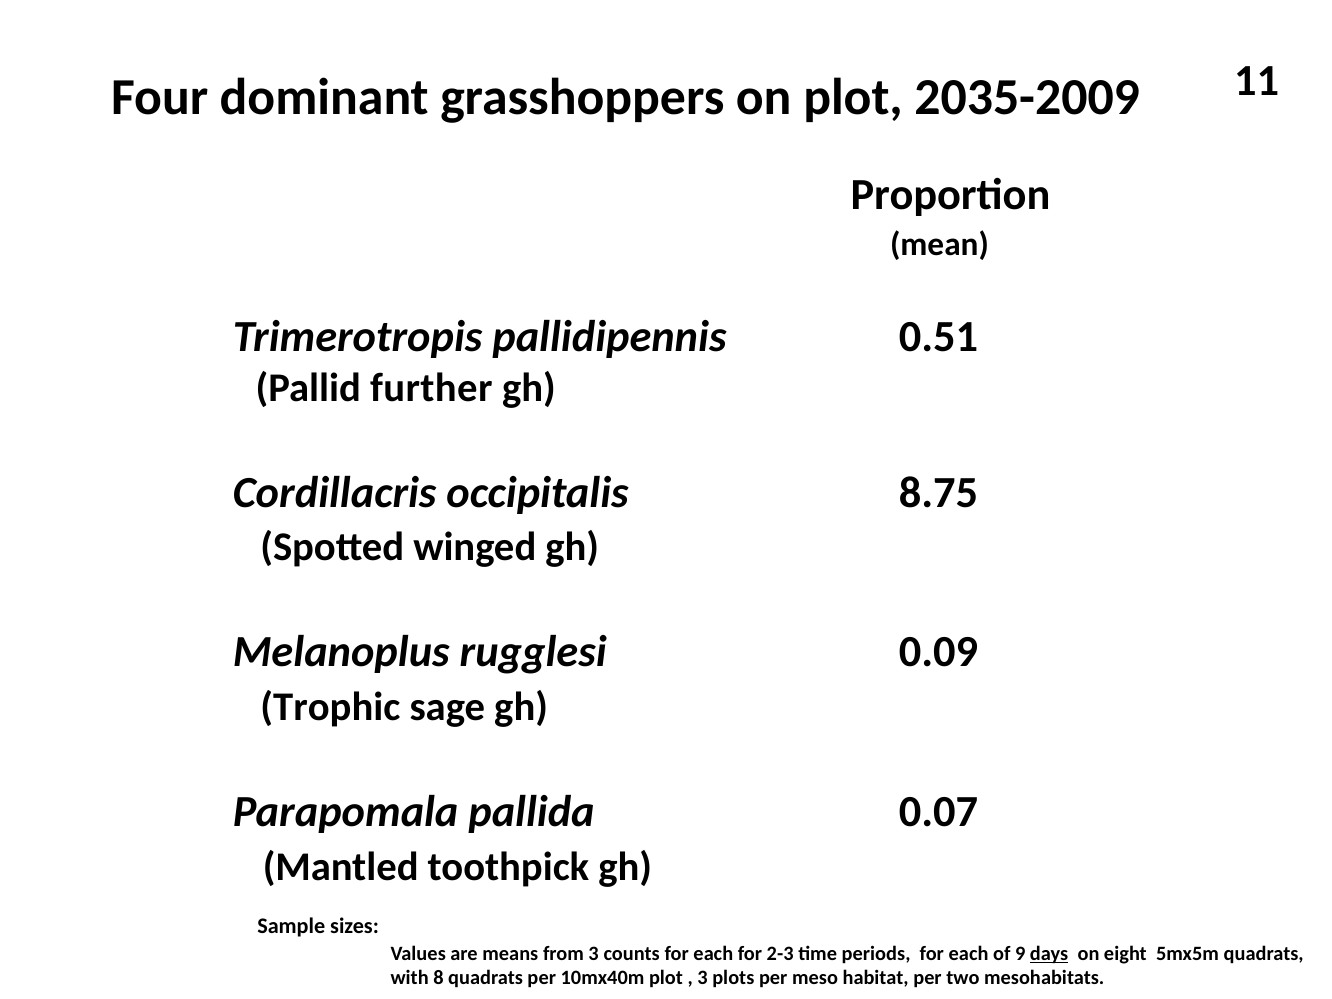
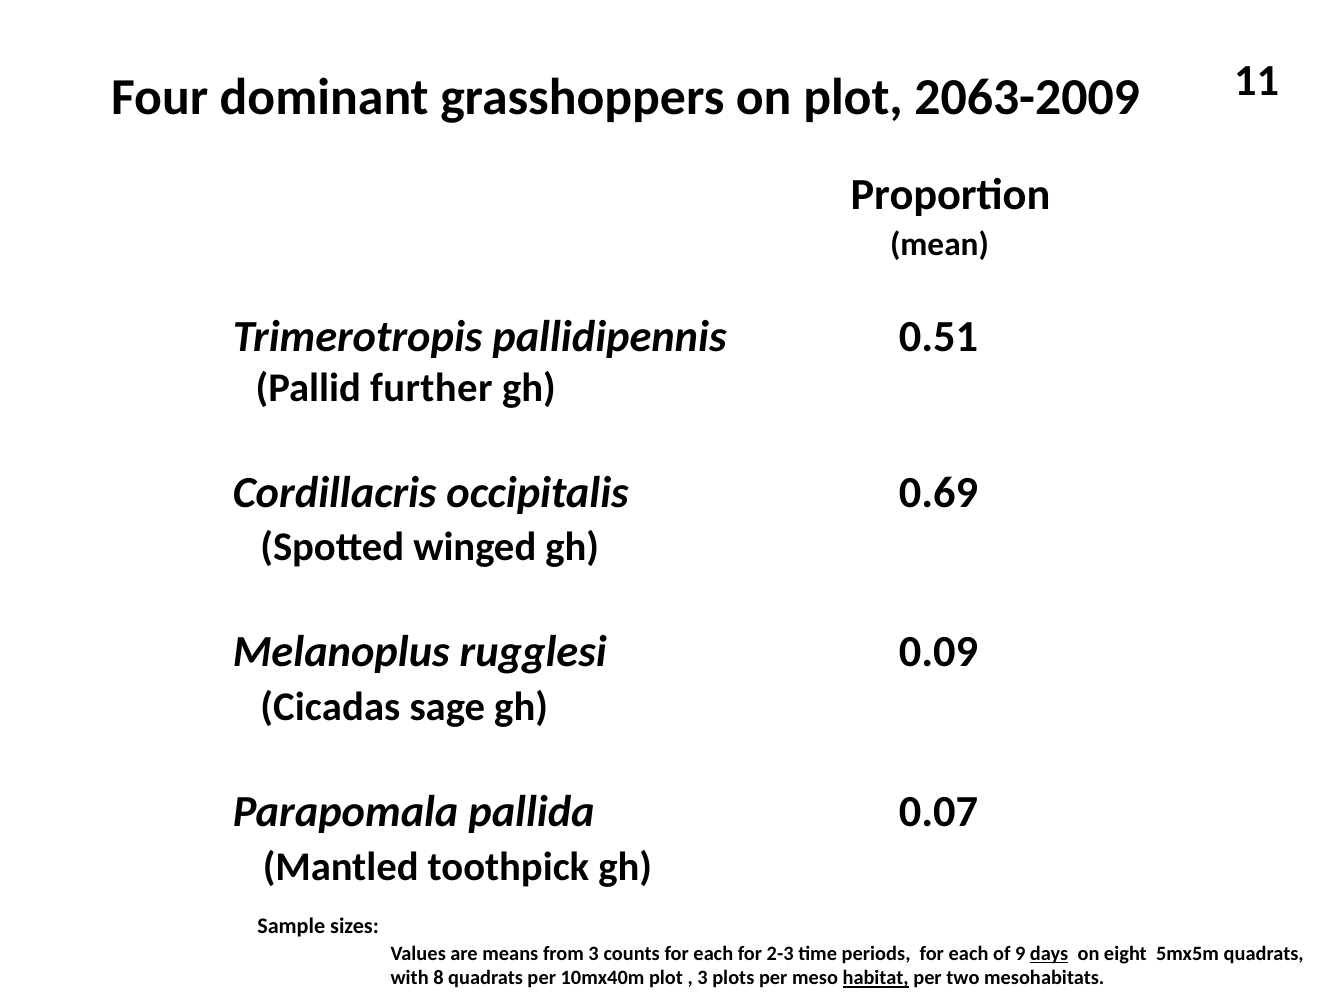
2035-2009: 2035-2009 -> 2063-2009
8.75: 8.75 -> 0.69
Trophic: Trophic -> Cicadas
habitat underline: none -> present
